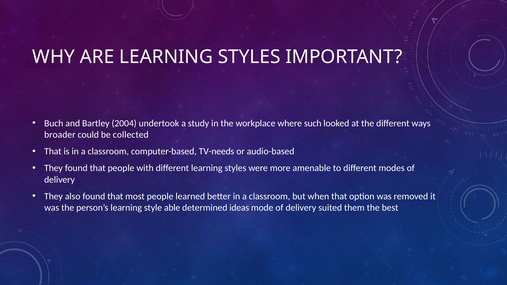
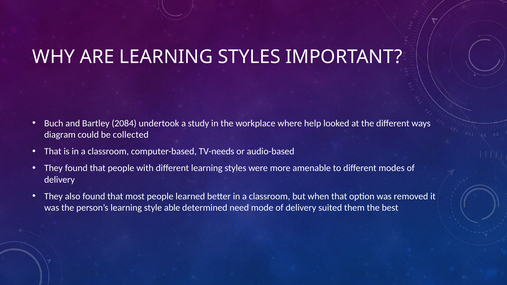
2004: 2004 -> 2084
such: such -> help
broader: broader -> diagram
ideas: ideas -> need
